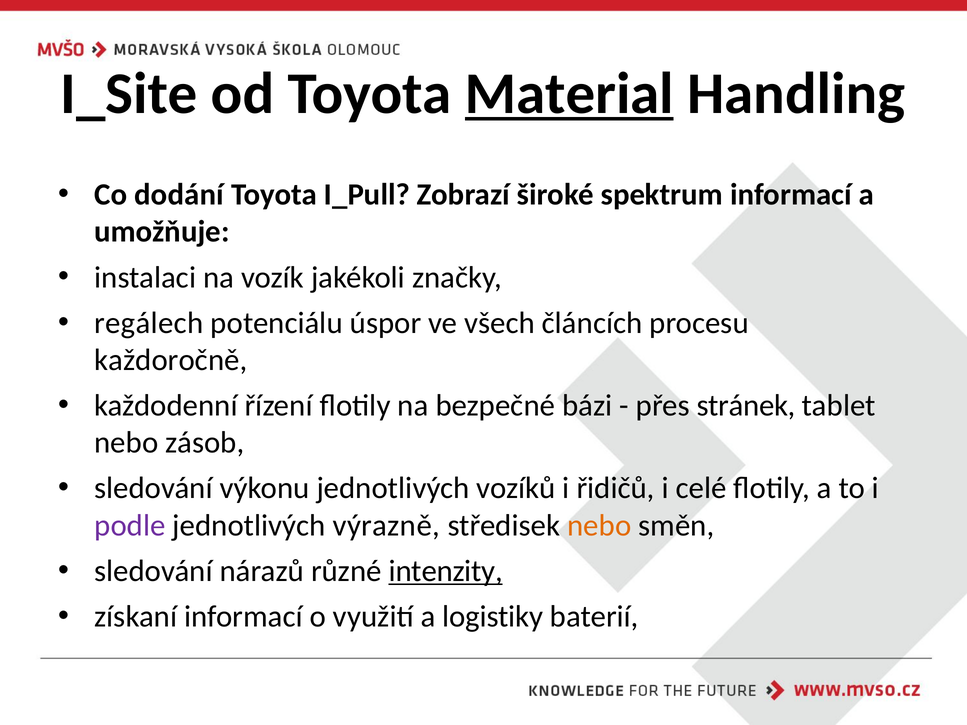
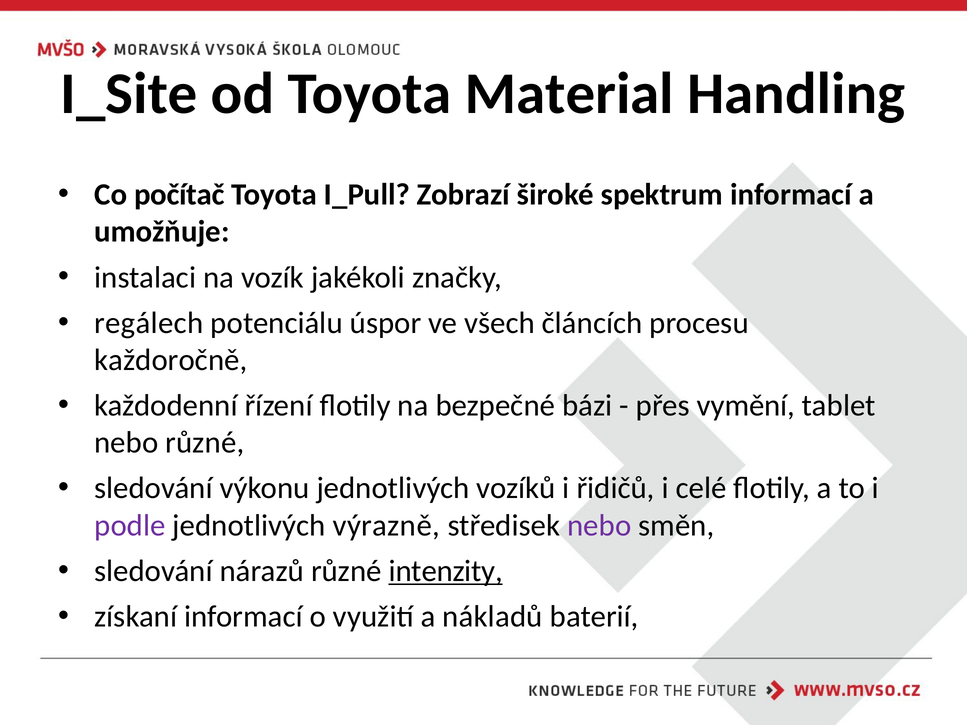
Material underline: present -> none
dodání: dodání -> počítač
stránek: stránek -> vymění
nebo zásob: zásob -> různé
nebo at (599, 526) colour: orange -> purple
logistiky: logistiky -> nákladů
